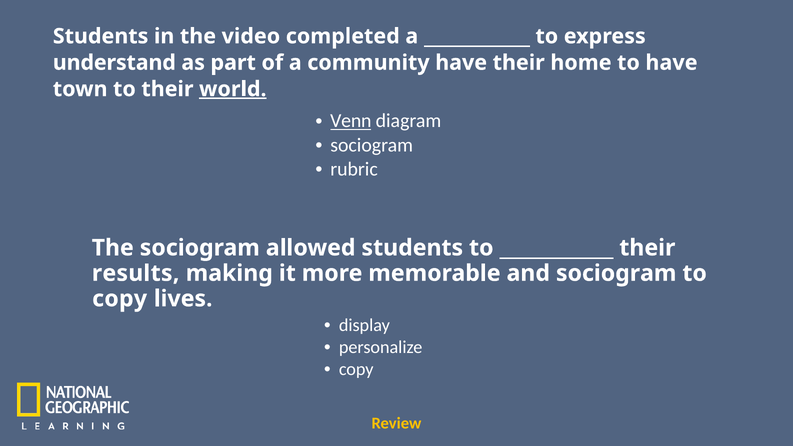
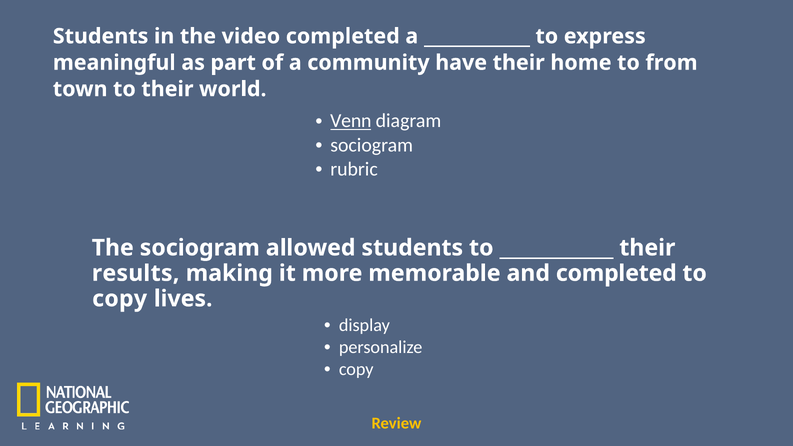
understand: understand -> meaningful
to have: have -> from
world underline: present -> none
and sociogram: sociogram -> completed
